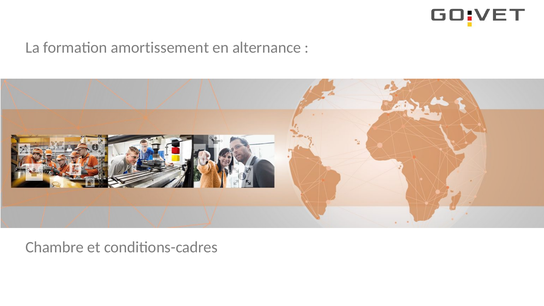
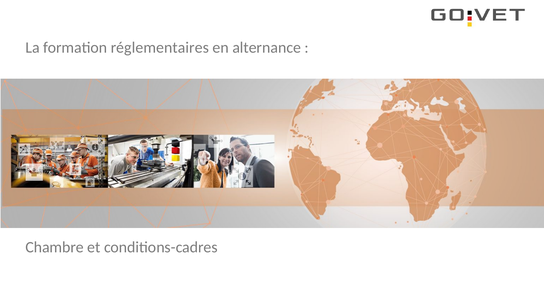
amortissement: amortissement -> réglementaires
